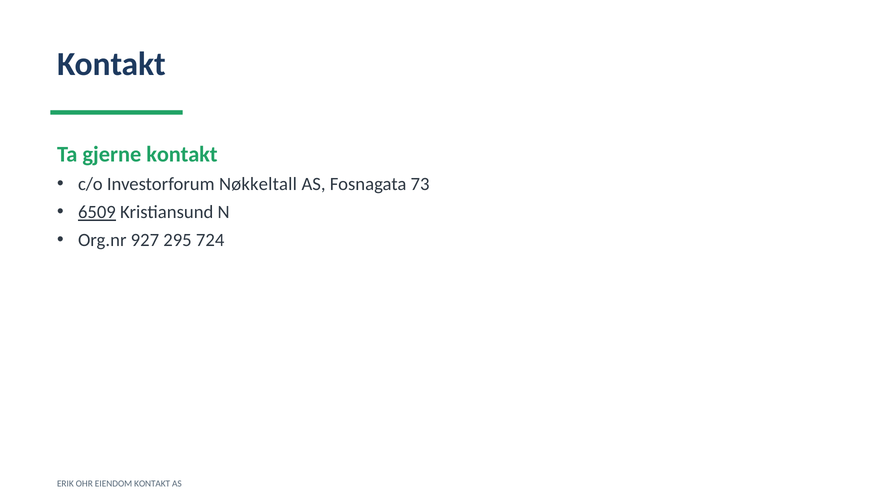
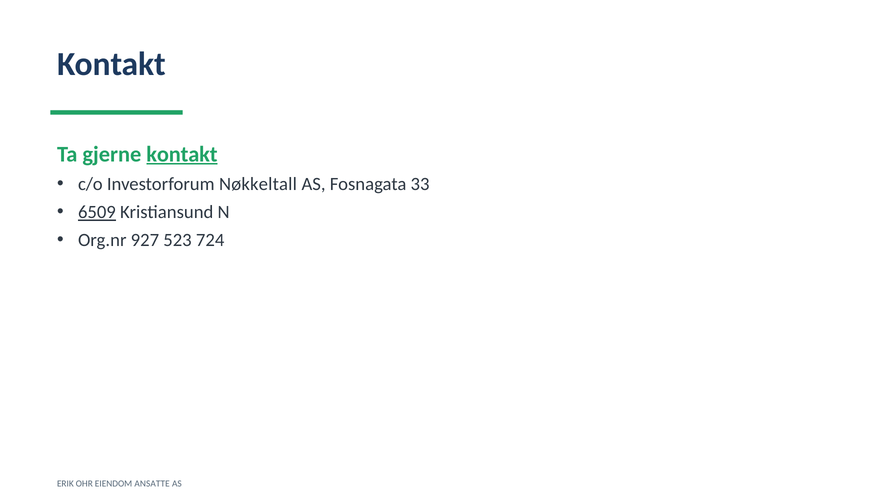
kontakt at (182, 154) underline: none -> present
73: 73 -> 33
295: 295 -> 523
EIENDOM KONTAKT: KONTAKT -> ANSATTE
